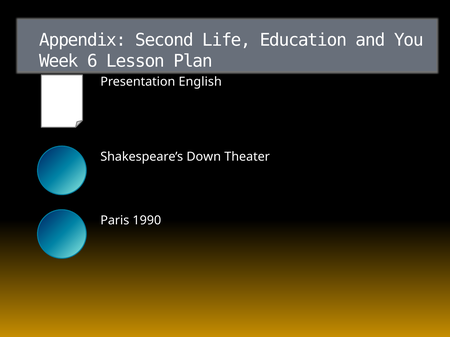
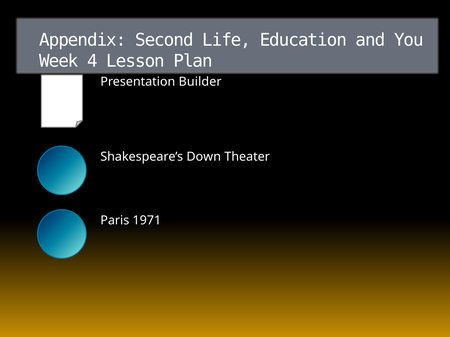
6: 6 -> 4
English: English -> Builder
1990: 1990 -> 1971
